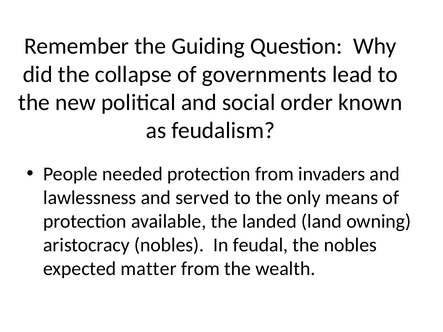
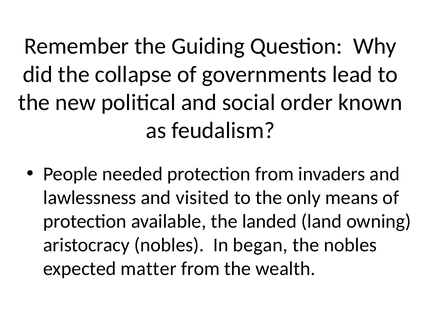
served: served -> visited
feudal: feudal -> began
